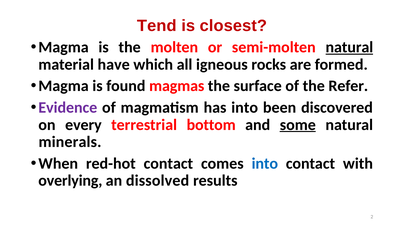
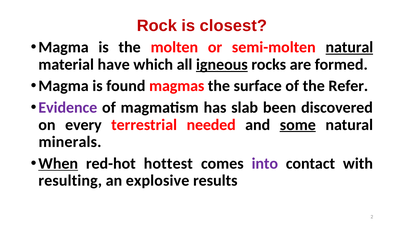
Tend: Tend -> Rock
igneous underline: none -> present
has into: into -> slab
bottom: bottom -> needed
When underline: none -> present
red-hot contact: contact -> hottest
into at (265, 164) colour: blue -> purple
overlying: overlying -> resulting
dissolved: dissolved -> explosive
